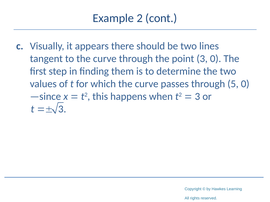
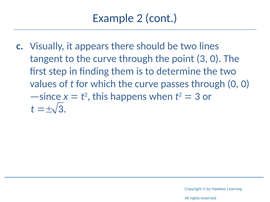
through 5: 5 -> 0
